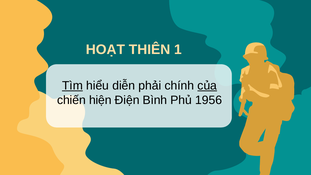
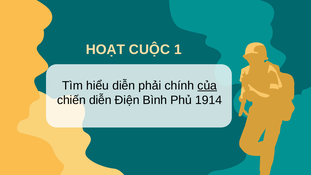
THIÊN: THIÊN -> CUỘC
Tìm underline: present -> none
chiến hiện: hiện -> diễn
1956: 1956 -> 1914
